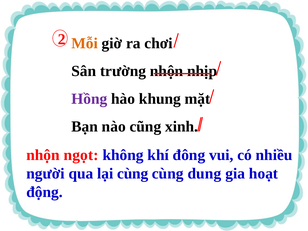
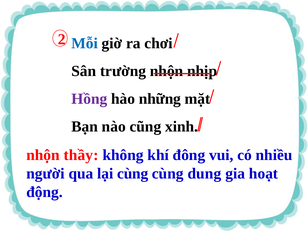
Mỗi colour: orange -> blue
khung: khung -> những
ngọt: ngọt -> thầy
